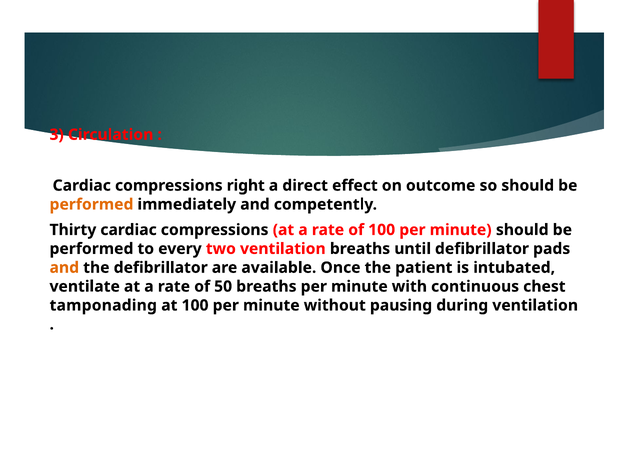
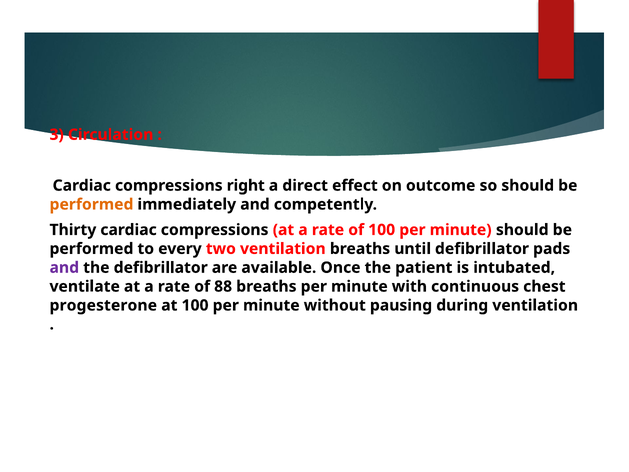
and at (64, 267) colour: orange -> purple
50: 50 -> 88
tamponading: tamponading -> progesterone
